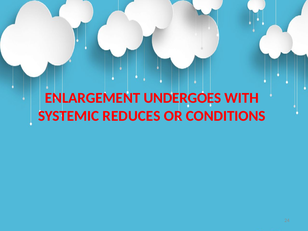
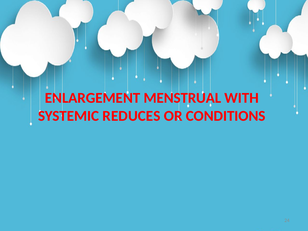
UNDERGOES: UNDERGOES -> MENSTRUAL
